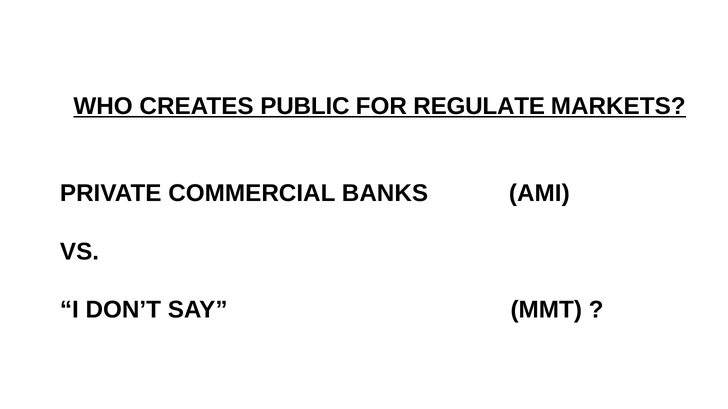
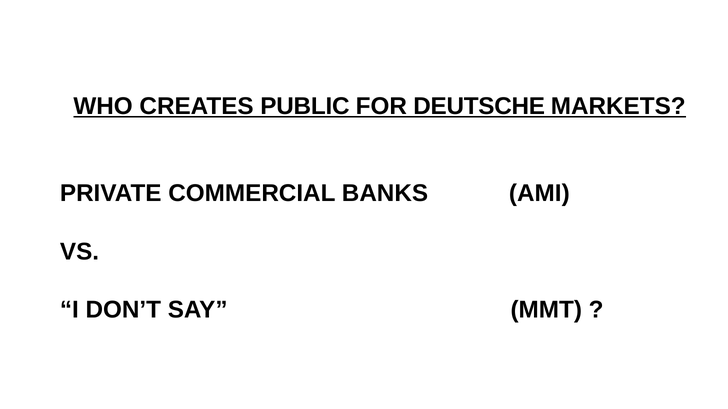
REGULATE: REGULATE -> DEUTSCHE
